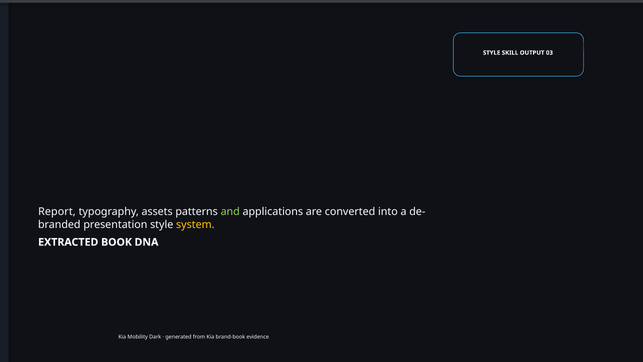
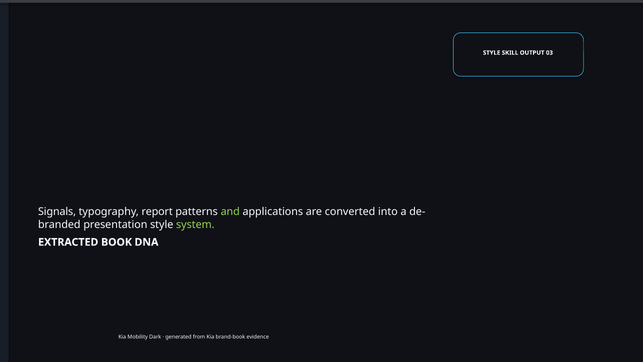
Report: Report -> Signals
assets: assets -> report
system colour: yellow -> light green
